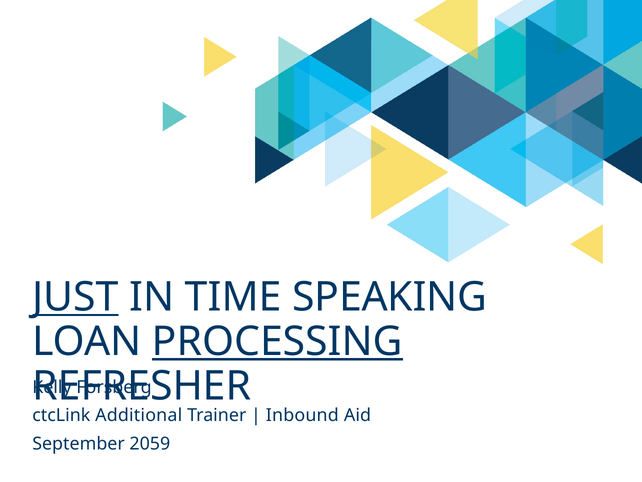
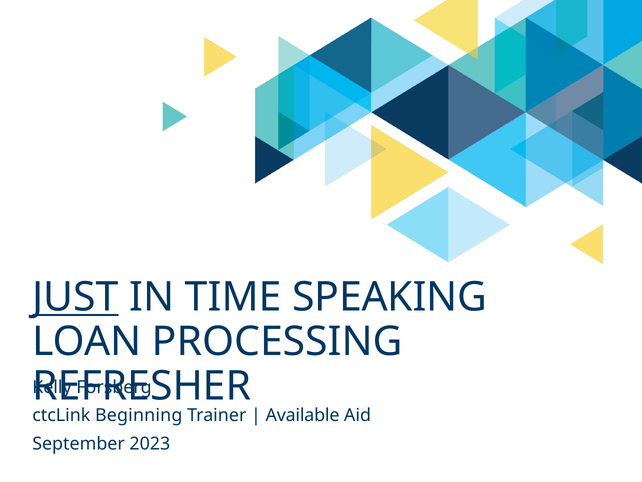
PROCESSING underline: present -> none
Additional: Additional -> Beginning
Inbound: Inbound -> Available
2059: 2059 -> 2023
